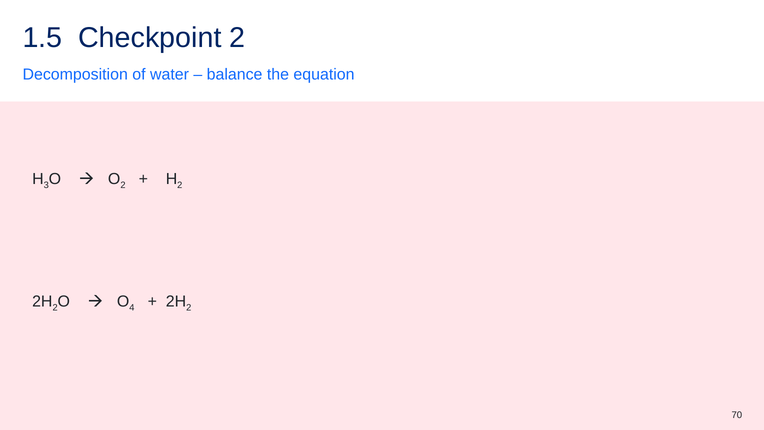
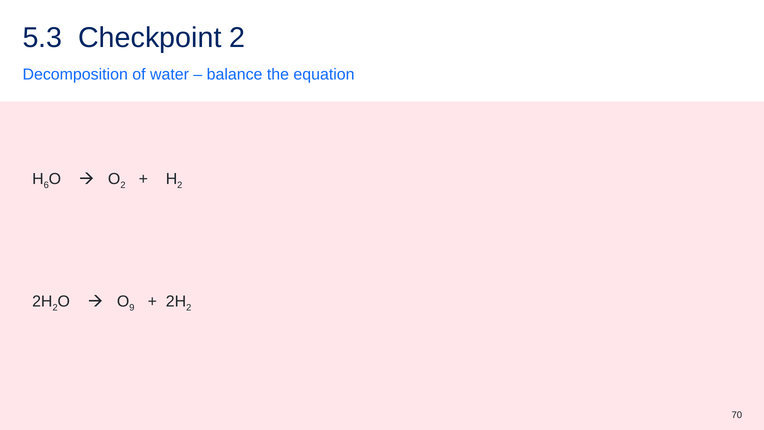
1.5: 1.5 -> 5.3
3: 3 -> 6
4: 4 -> 9
